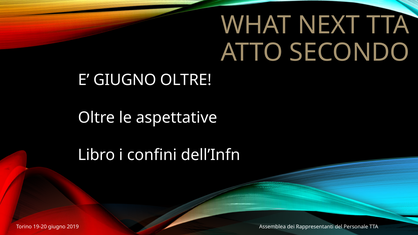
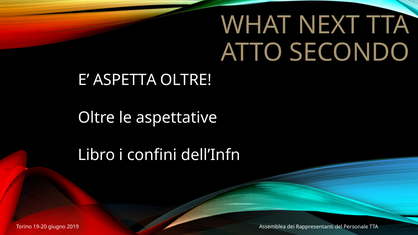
E GIUGNO: GIUGNO -> ASPETTA
